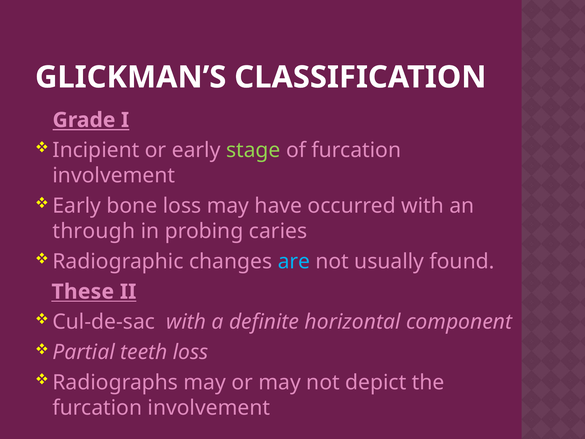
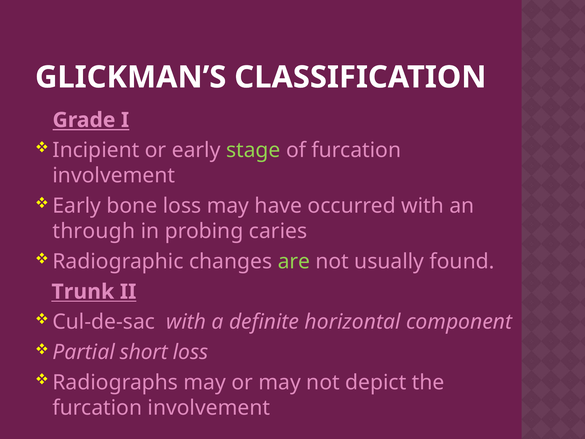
are colour: light blue -> light green
These: These -> Trunk
teeth: teeth -> short
